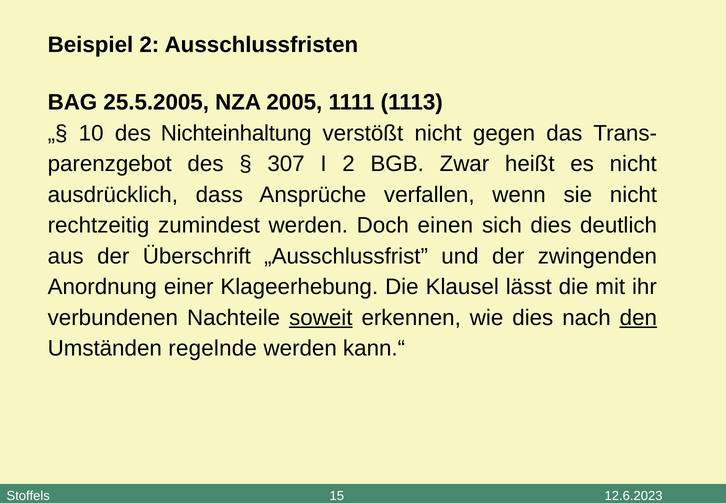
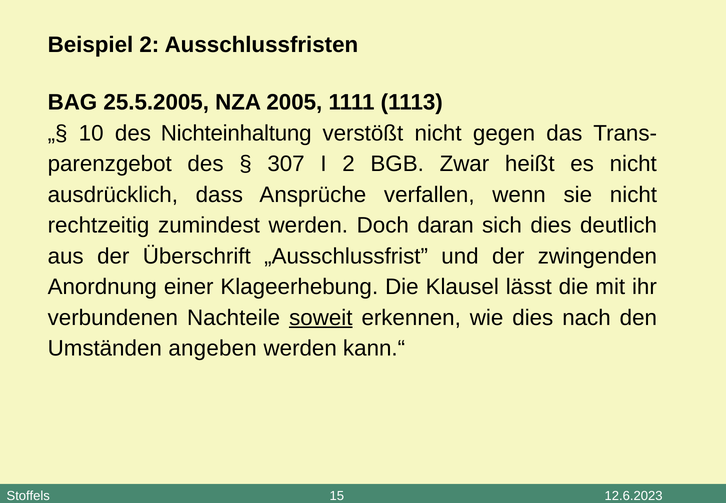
einen: einen -> daran
den underline: present -> none
regelnde: regelnde -> angeben
